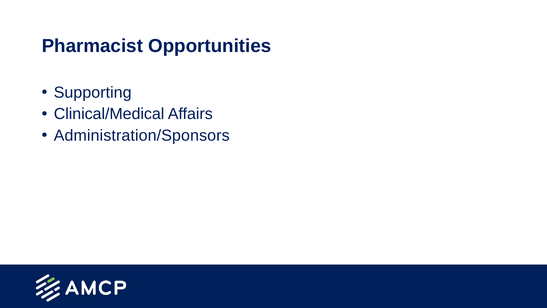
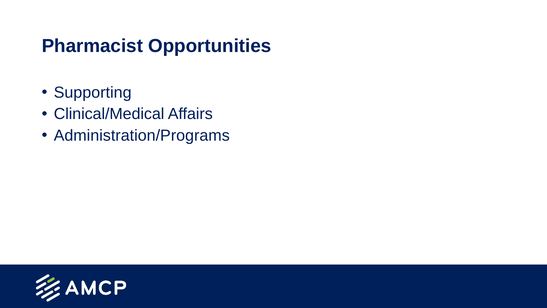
Administration/Sponsors: Administration/Sponsors -> Administration/Programs
